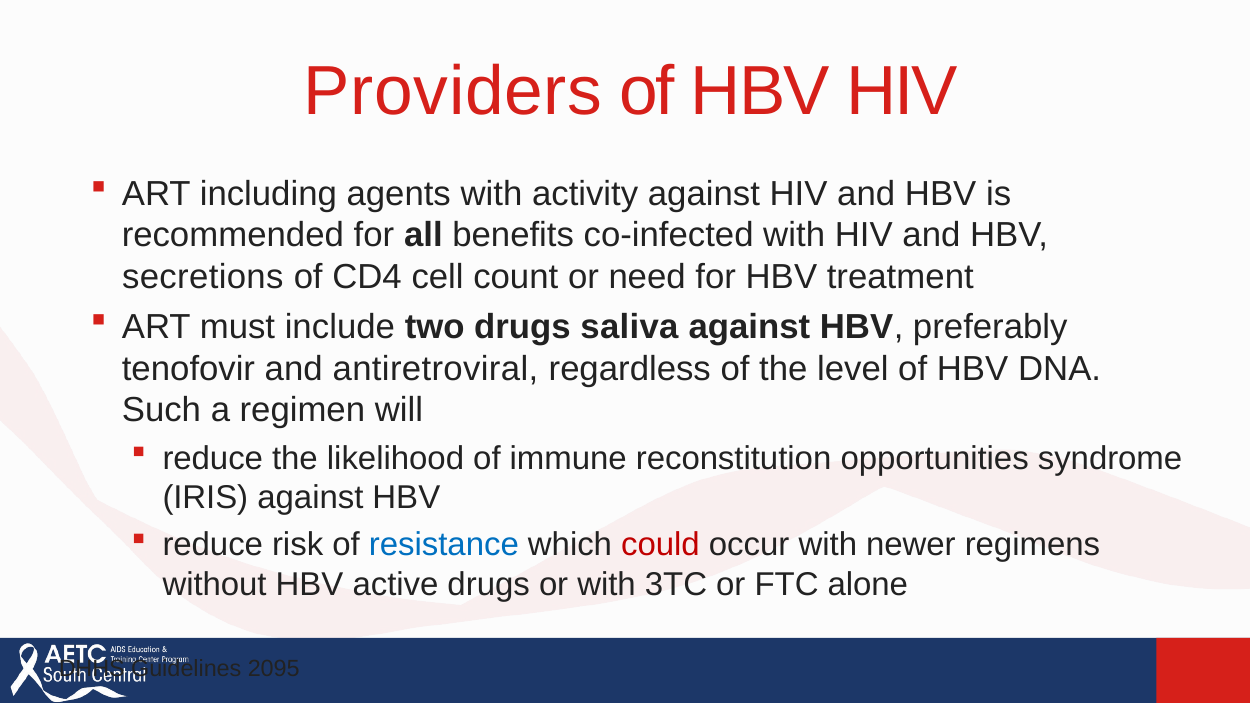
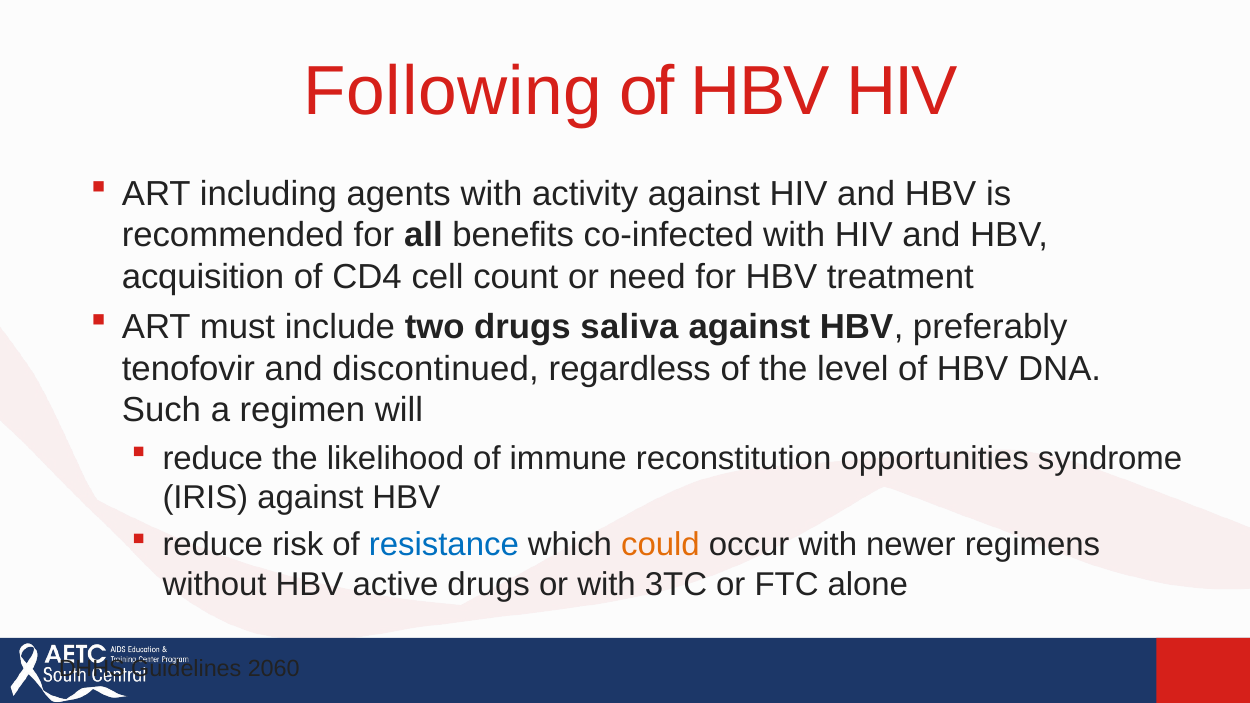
Providers: Providers -> Following
secretions: secretions -> acquisition
antiretroviral: antiretroviral -> discontinued
could colour: red -> orange
2095: 2095 -> 2060
